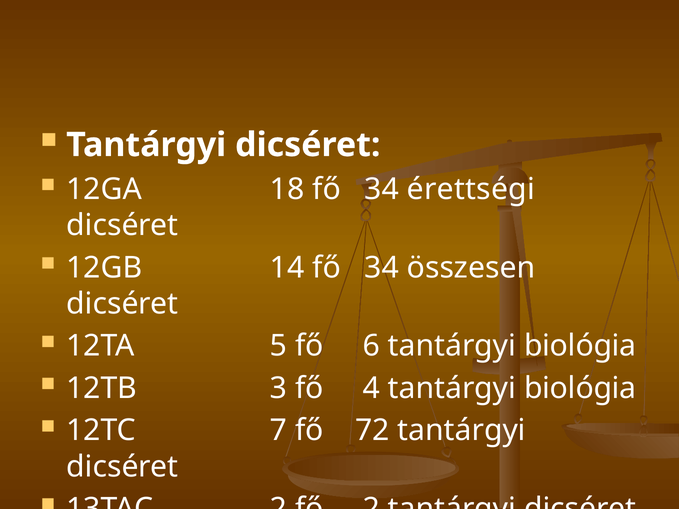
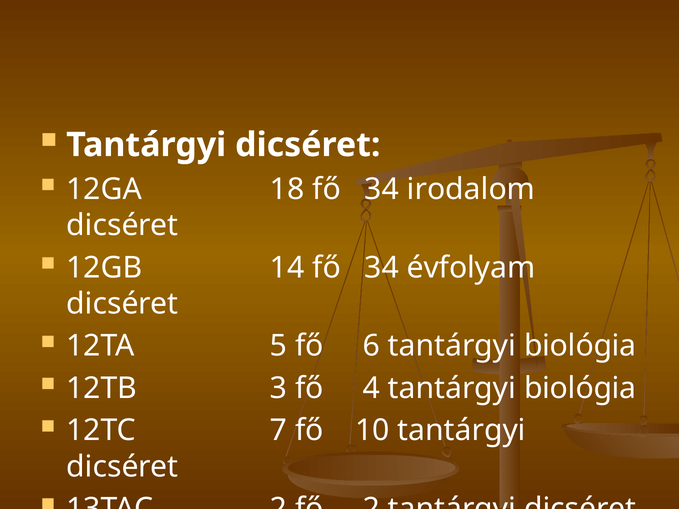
érettségi: érettségi -> irodalom
összesen: összesen -> évfolyam
72: 72 -> 10
